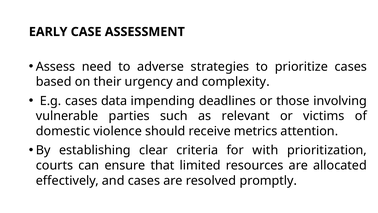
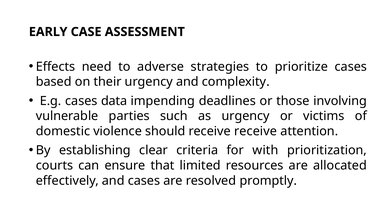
Assess: Assess -> Effects
as relevant: relevant -> urgency
receive metrics: metrics -> receive
